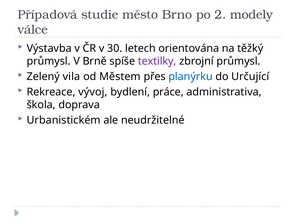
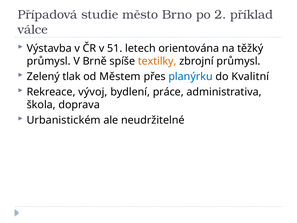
modely: modely -> příklad
30: 30 -> 51
textilky colour: purple -> orange
vila: vila -> tlak
Určující: Určující -> Kvalitní
